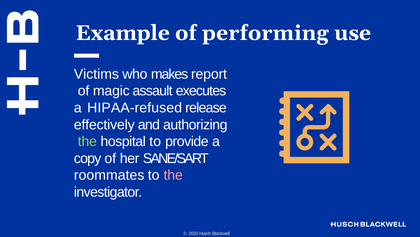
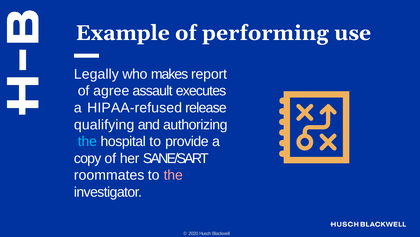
Victims: Victims -> Legally
magic: magic -> agree
effectively: effectively -> qualifying
the at (87, 141) colour: light green -> light blue
